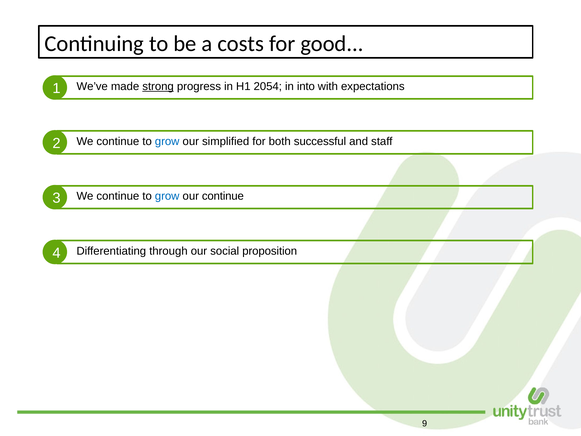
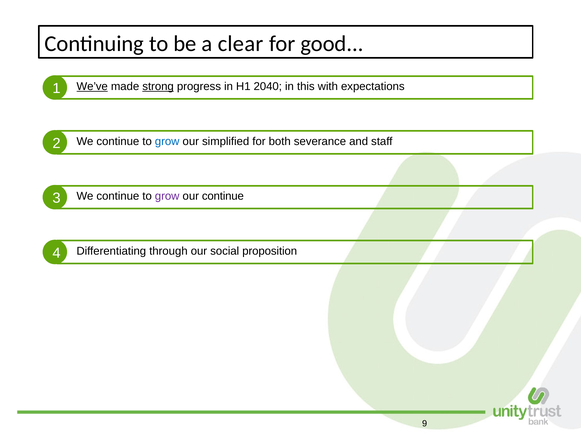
costs: costs -> clear
We’ve underline: none -> present
2054: 2054 -> 2040
into: into -> this
successful: successful -> severance
grow at (167, 196) colour: blue -> purple
